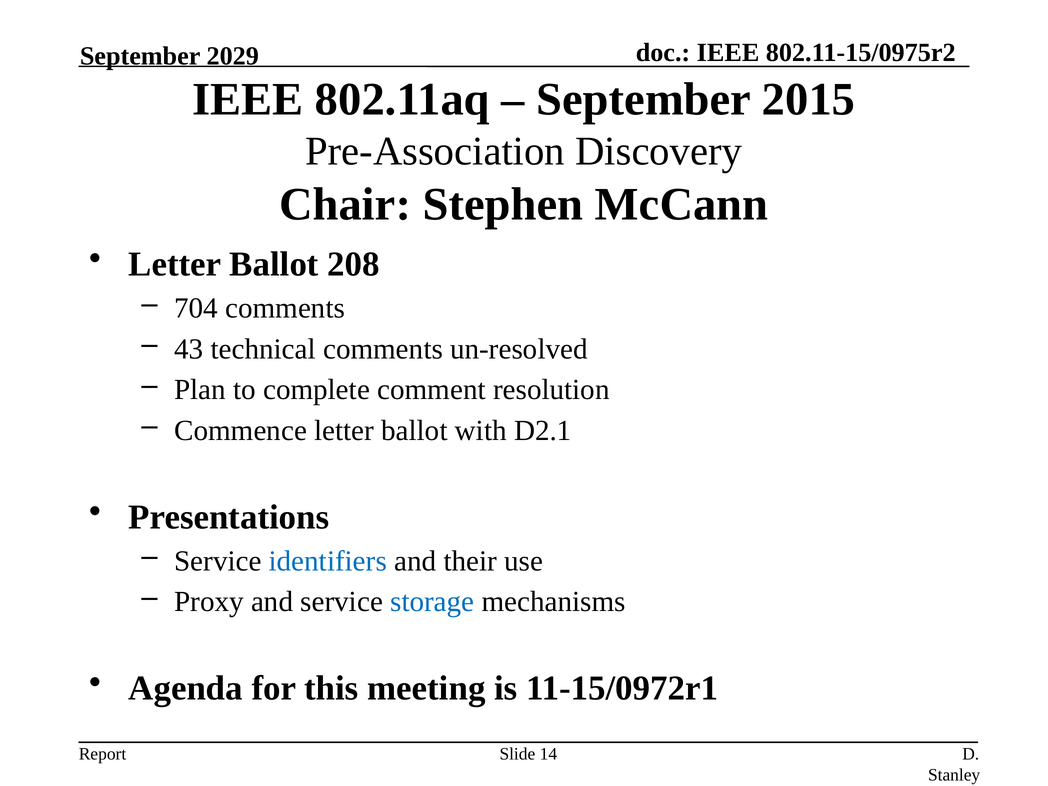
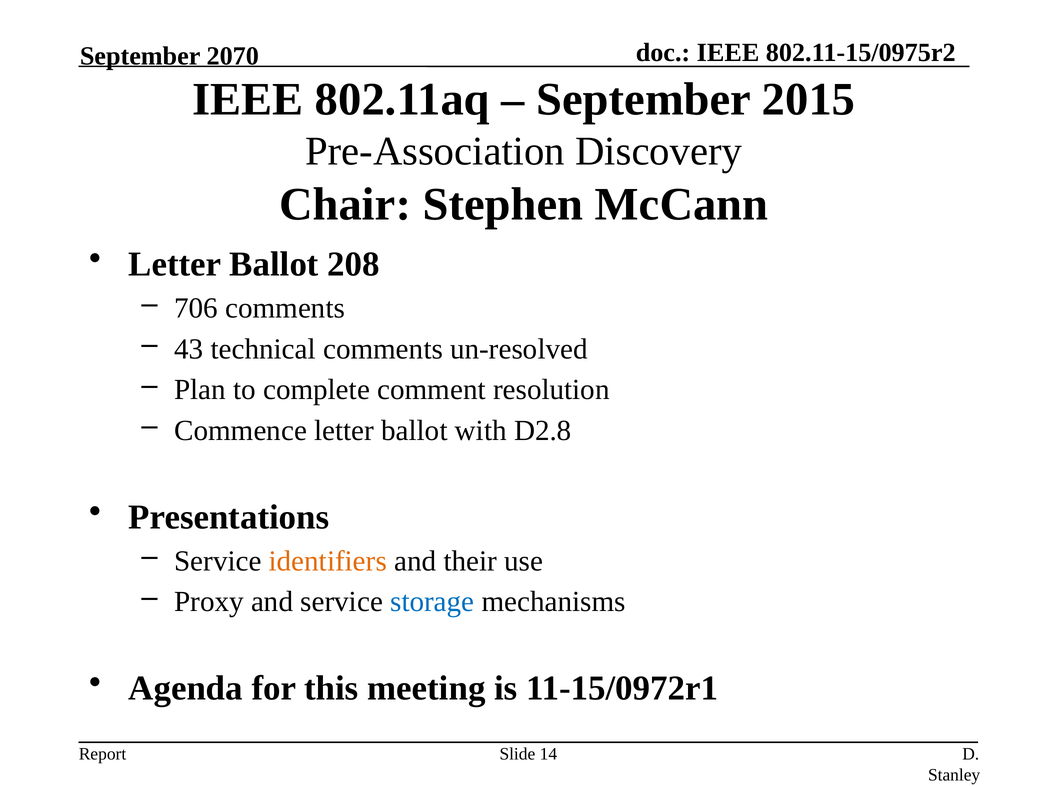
2029: 2029 -> 2070
704: 704 -> 706
D2.1: D2.1 -> D2.8
identifiers colour: blue -> orange
